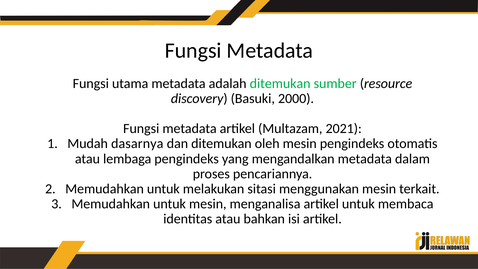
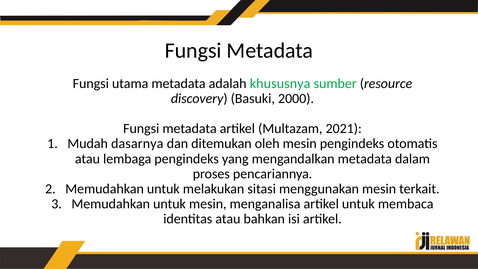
adalah ditemukan: ditemukan -> khususnya
